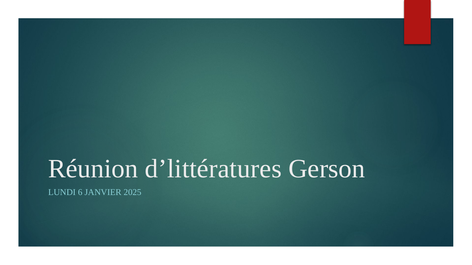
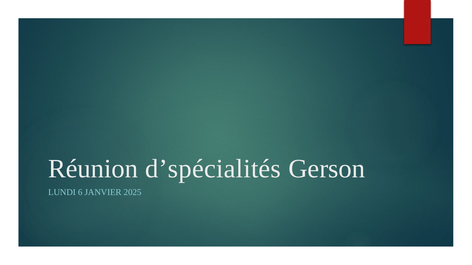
d’littératures: d’littératures -> d’spécialités
